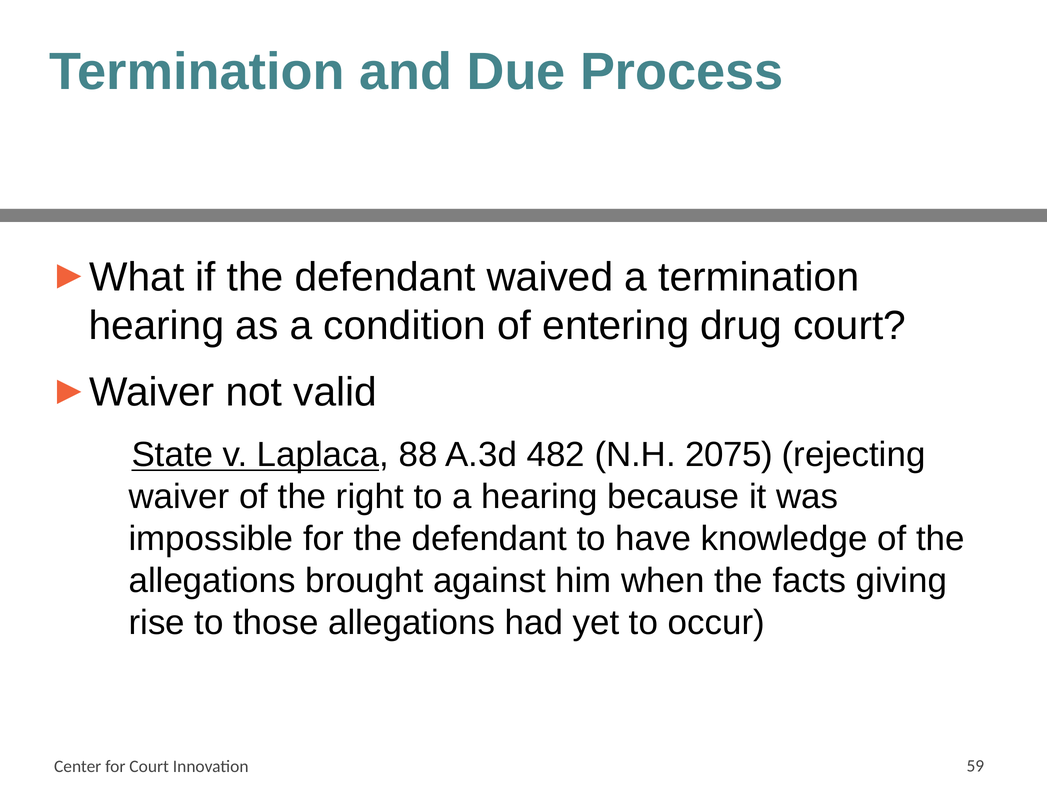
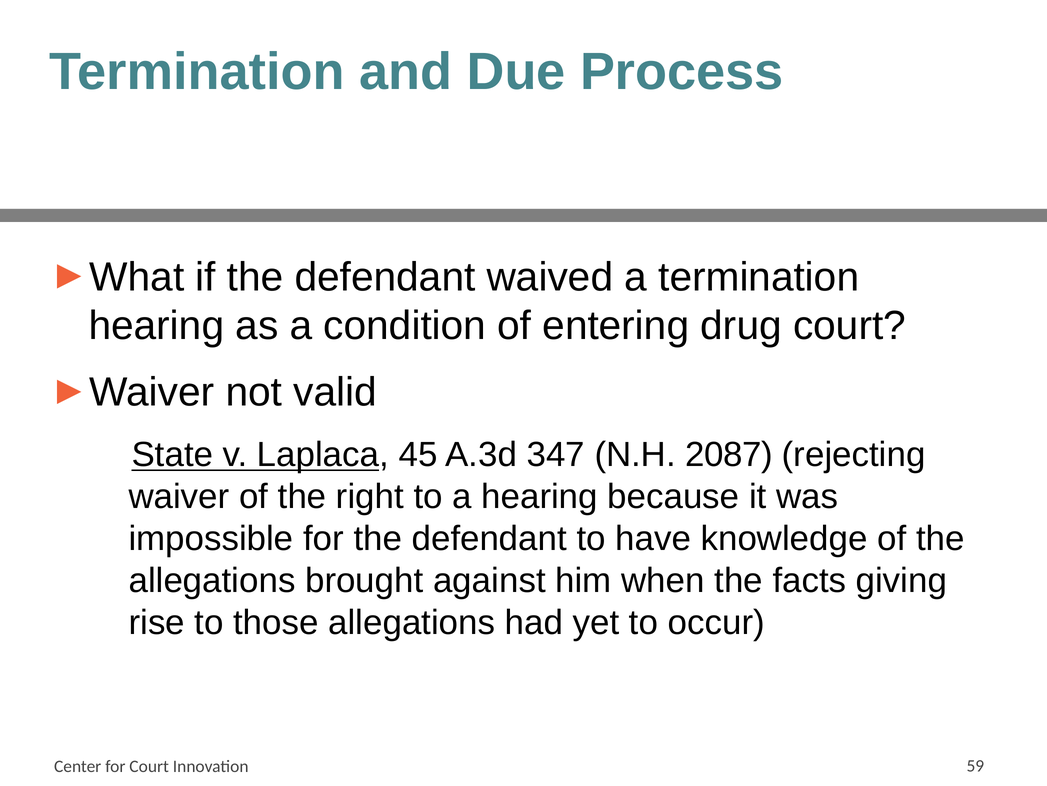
88: 88 -> 45
482: 482 -> 347
2075: 2075 -> 2087
